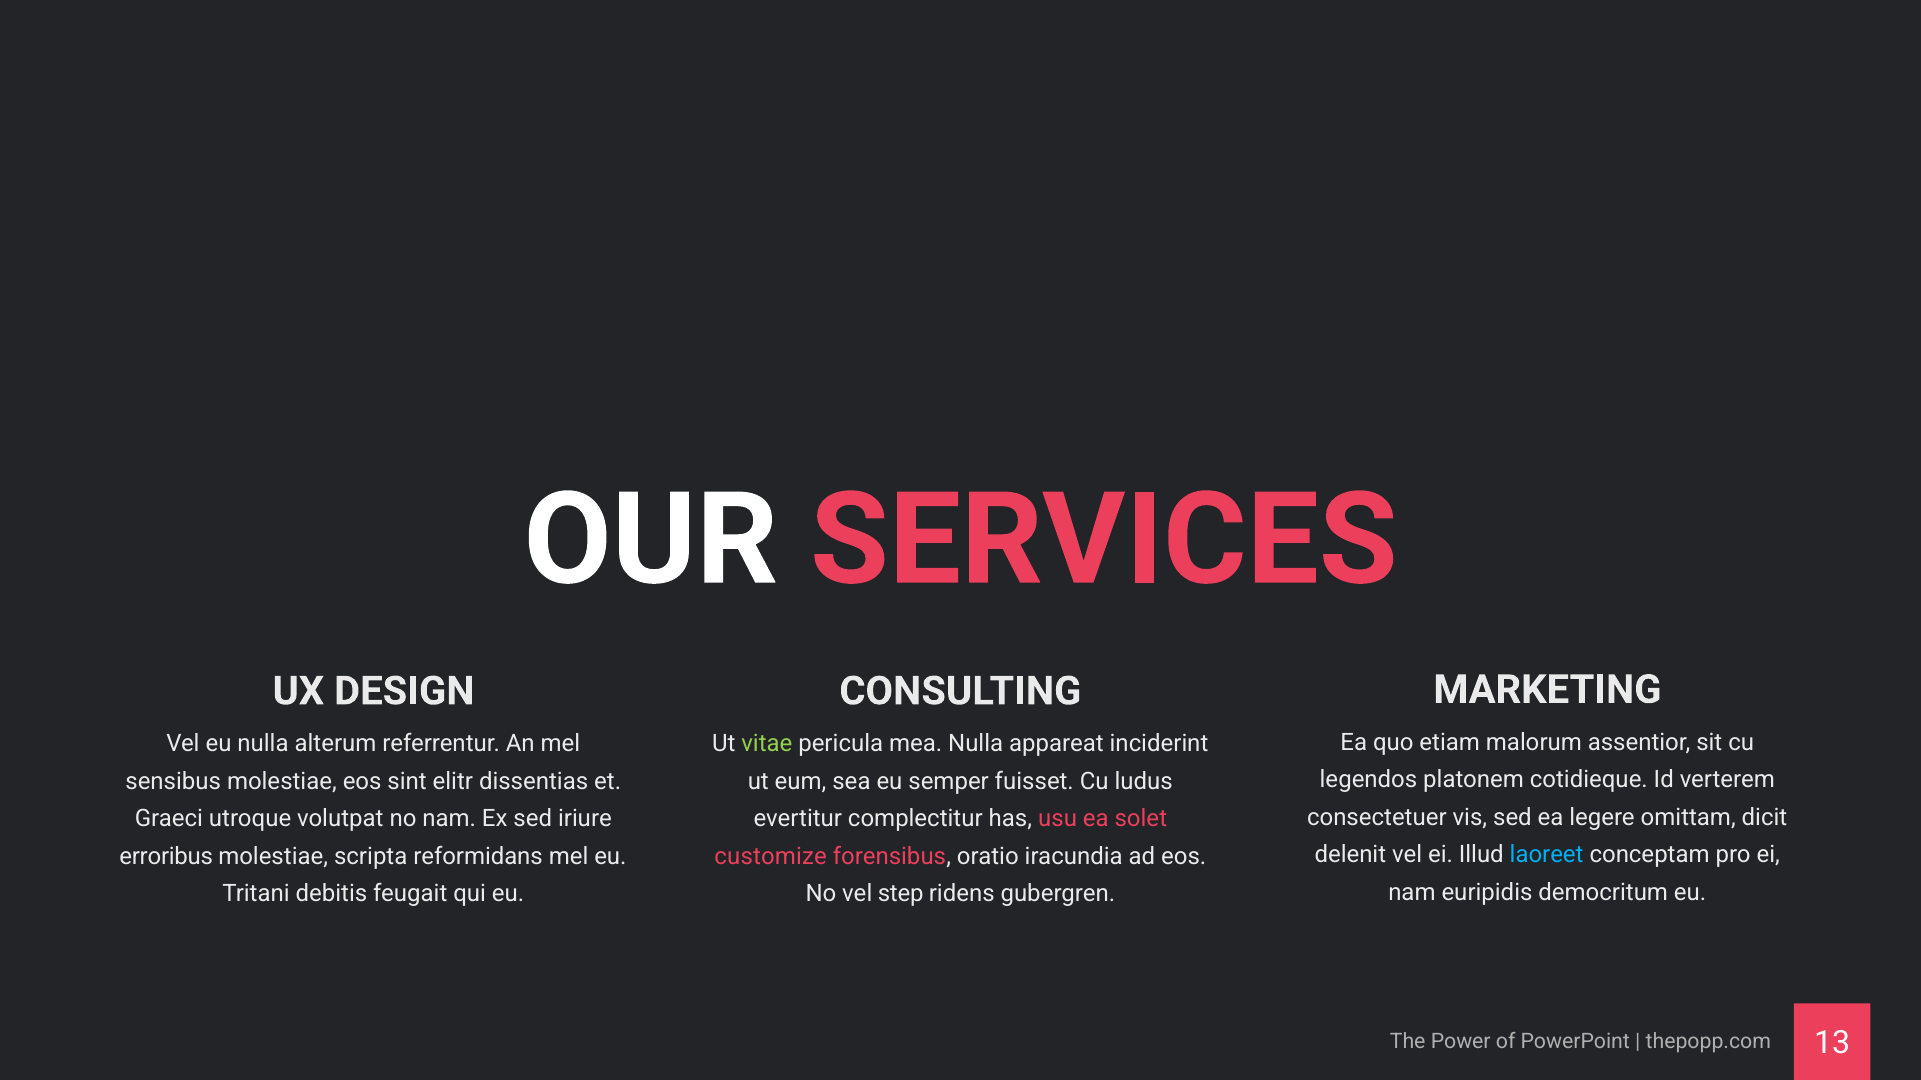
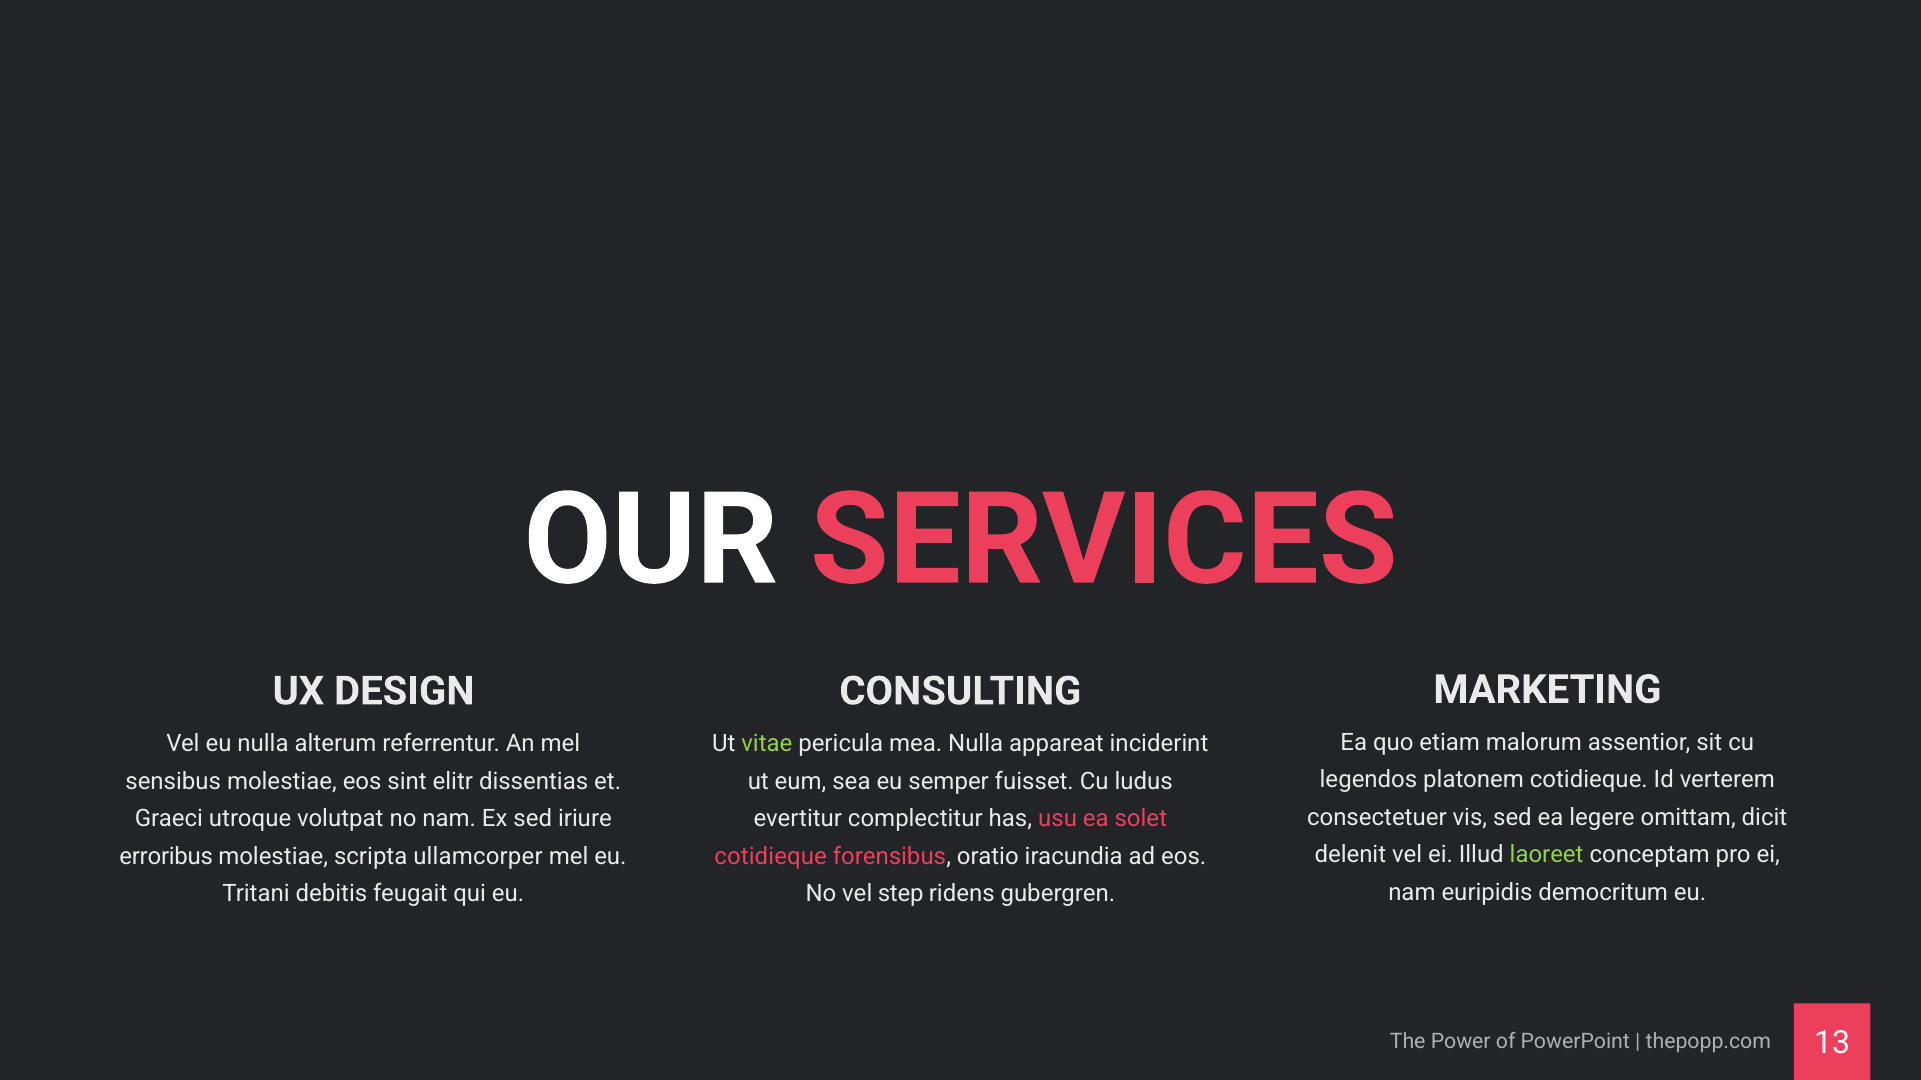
laoreet colour: light blue -> light green
reformidans: reformidans -> ullamcorper
customize at (771, 857): customize -> cotidieque
